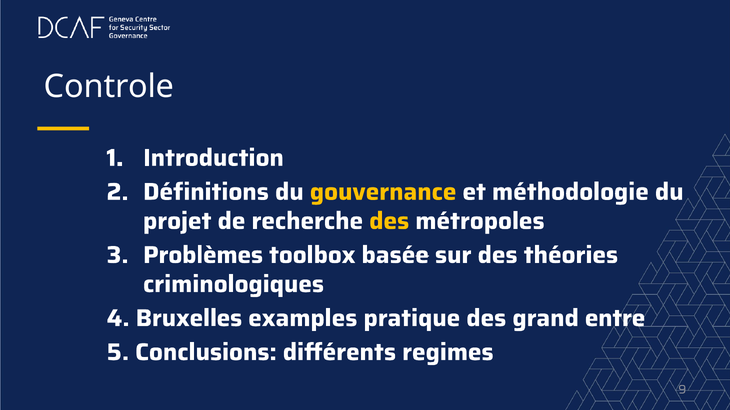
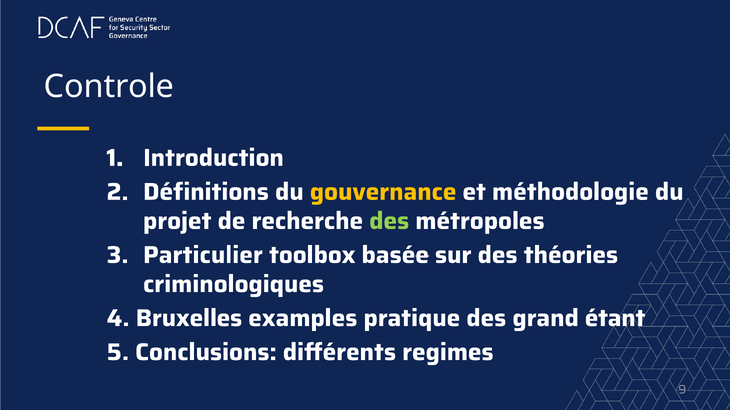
des at (389, 221) colour: yellow -> light green
Problèmes: Problèmes -> Particulier
entre: entre -> étant
